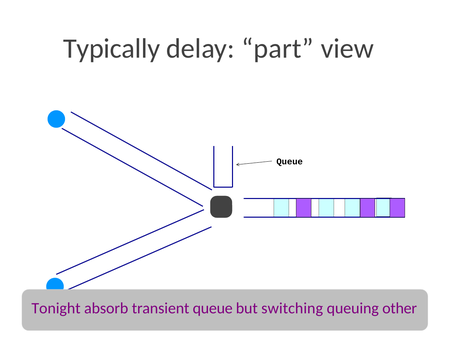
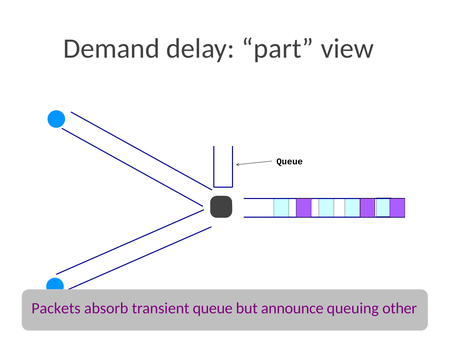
Typically: Typically -> Demand
Tonight: Tonight -> Packets
switching: switching -> announce
